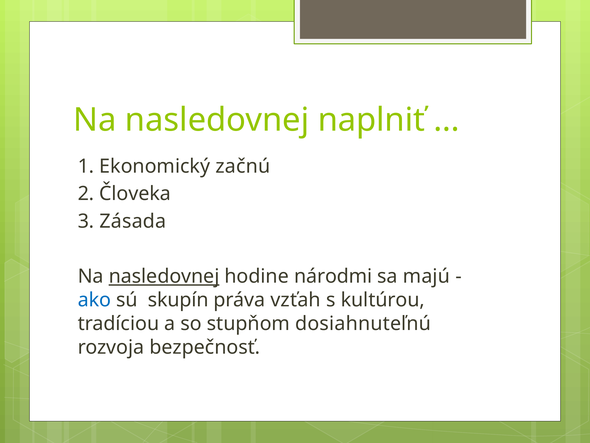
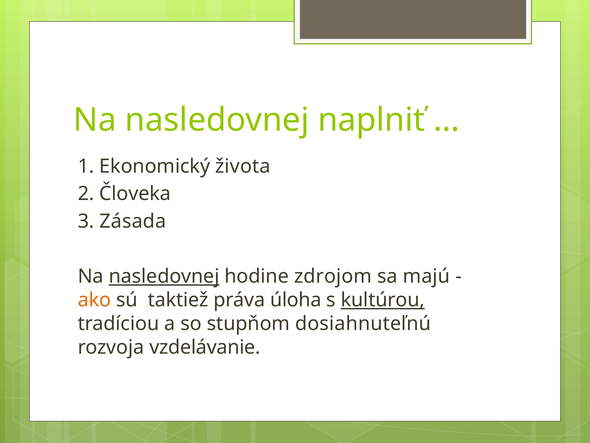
začnú: začnú -> života
národmi: národmi -> zdrojom
ako colour: blue -> orange
skupín: skupín -> taktiež
vzťah: vzťah -> úloha
kultúrou underline: none -> present
bezpečnosť: bezpečnosť -> vzdelávanie
